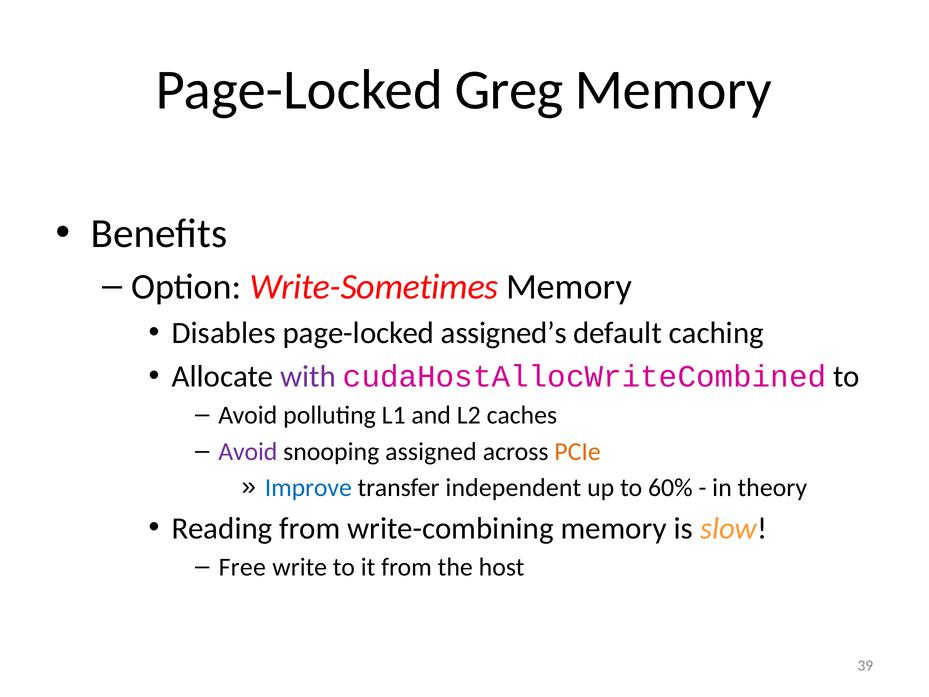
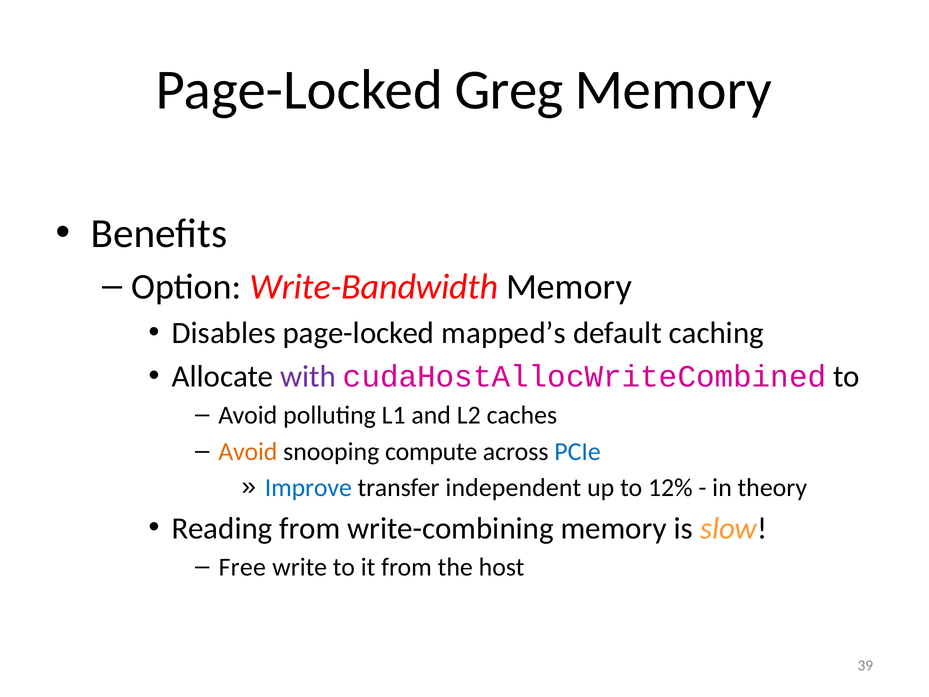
Write-Sometimes: Write-Sometimes -> Write-Bandwidth
assigned’s: assigned’s -> mapped’s
Avoid at (248, 451) colour: purple -> orange
assigned: assigned -> compute
PCIe colour: orange -> blue
60%: 60% -> 12%
